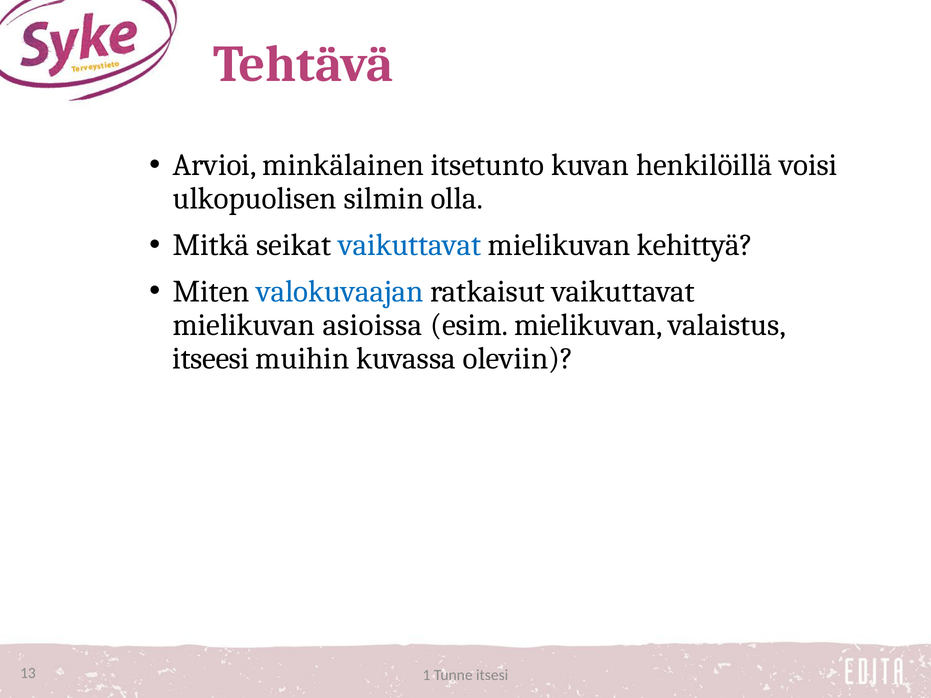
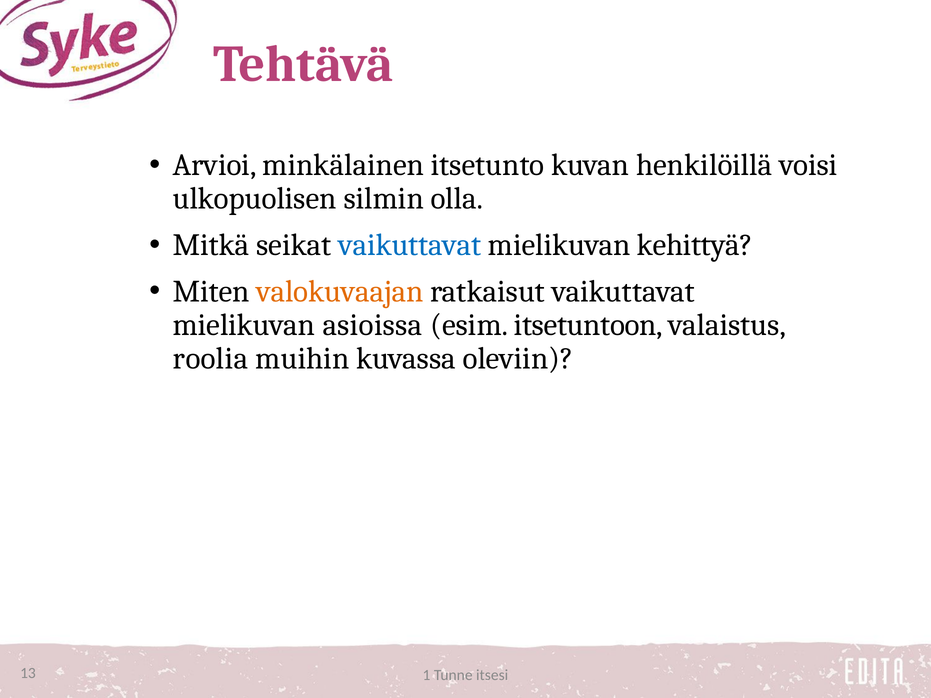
valokuvaajan colour: blue -> orange
esim mielikuvan: mielikuvan -> itsetuntoon
itseesi: itseesi -> roolia
